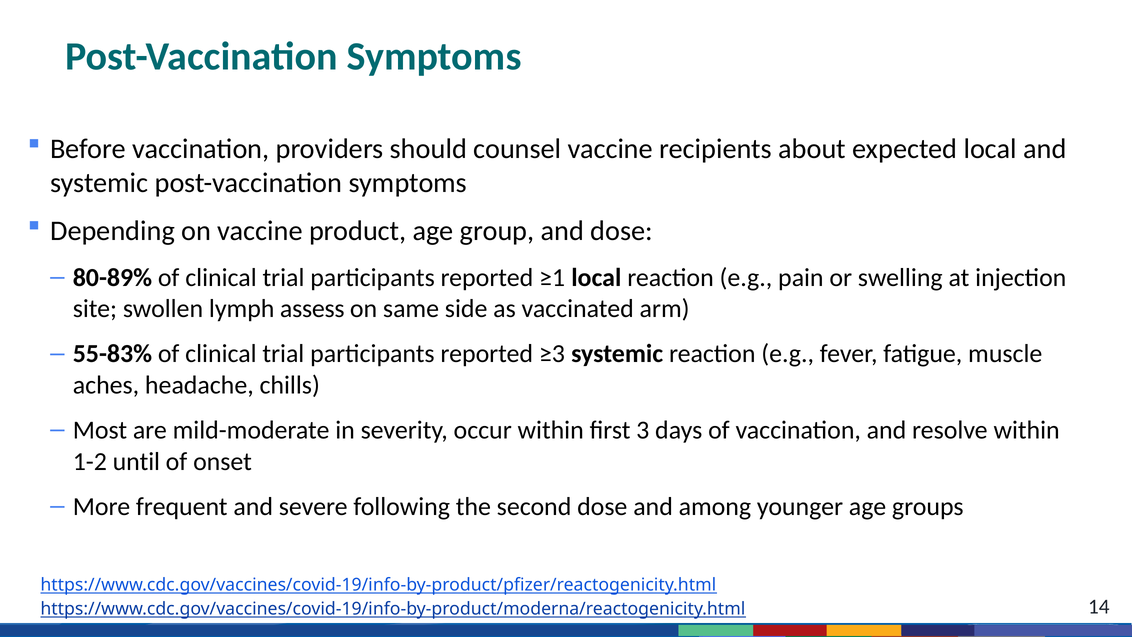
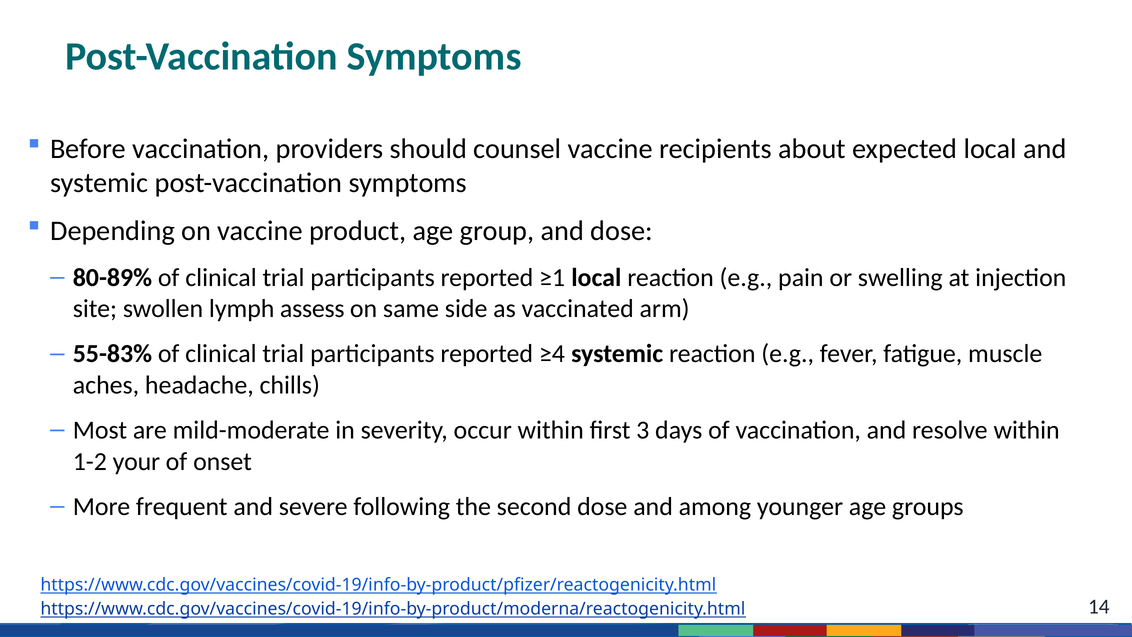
≥3: ≥3 -> ≥4
until: until -> your
